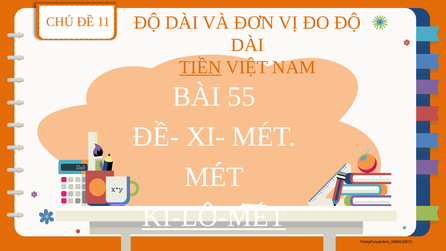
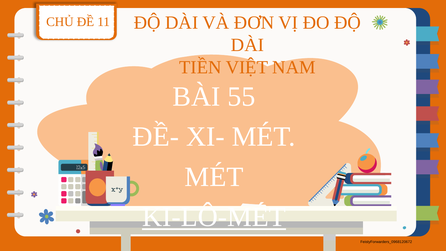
TIỀN underline: present -> none
